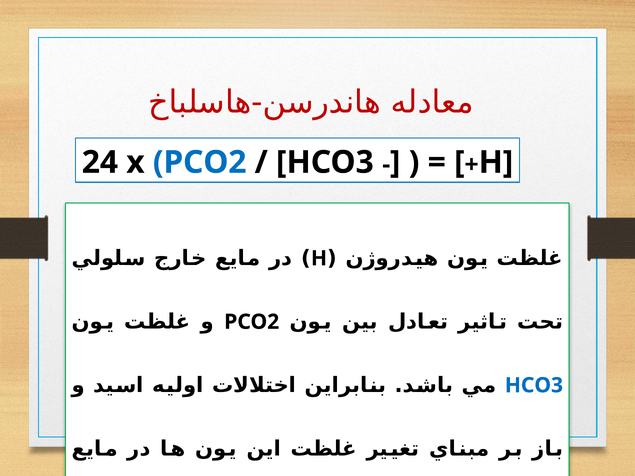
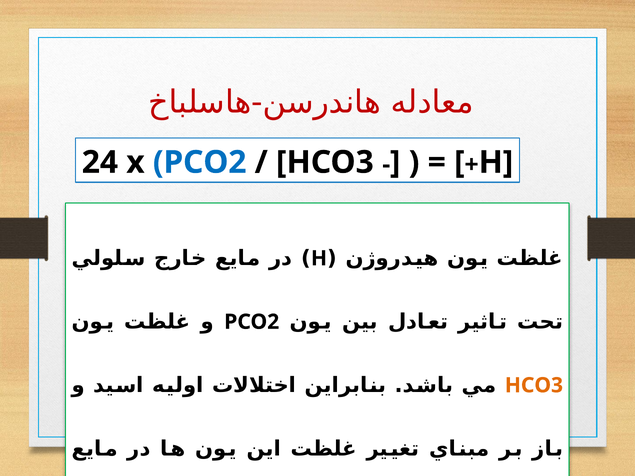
HCO3 colour: blue -> orange
